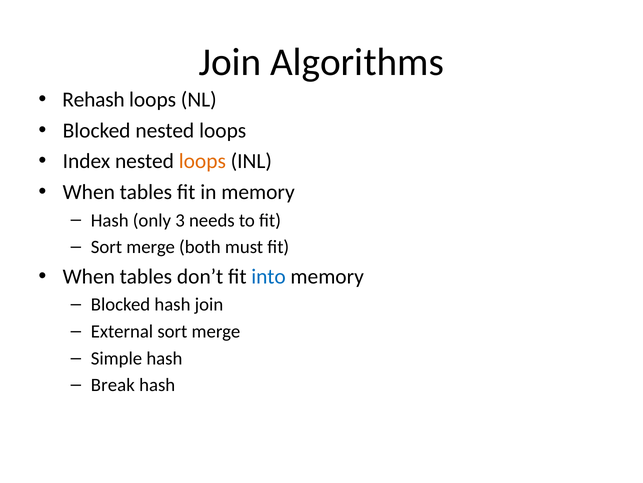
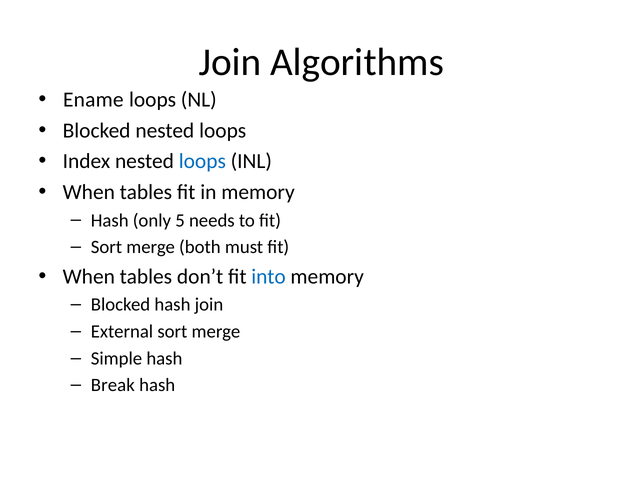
Rehash: Rehash -> Ename
loops at (202, 161) colour: orange -> blue
3: 3 -> 5
